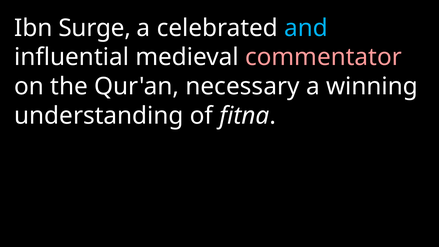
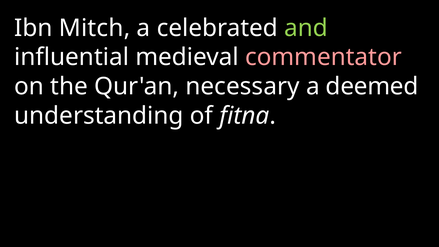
Surge: Surge -> Mitch
and colour: light blue -> light green
winning: winning -> deemed
